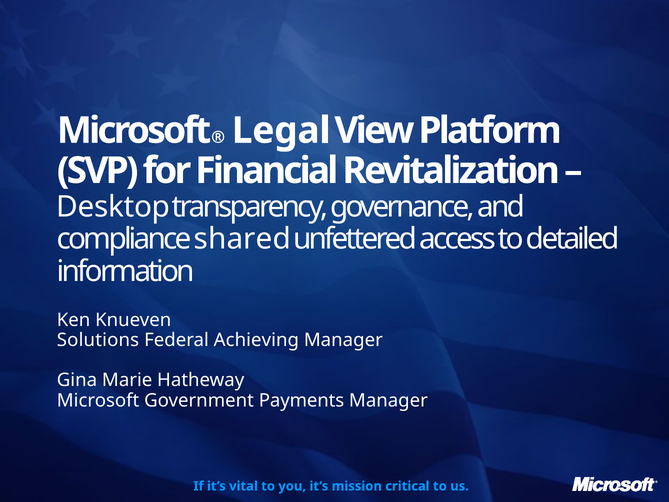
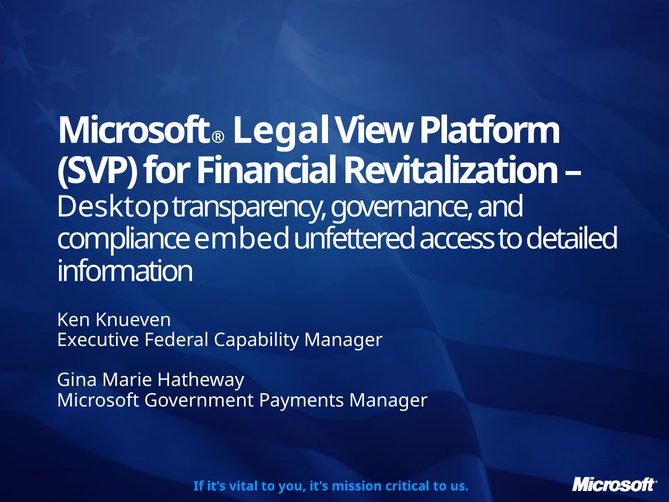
shared: shared -> embed
Solutions: Solutions -> Executive
Achieving: Achieving -> Capability
